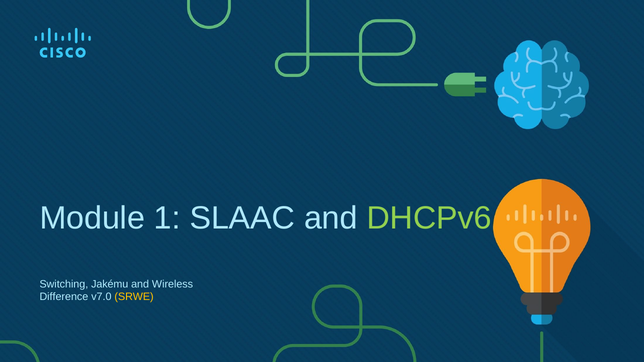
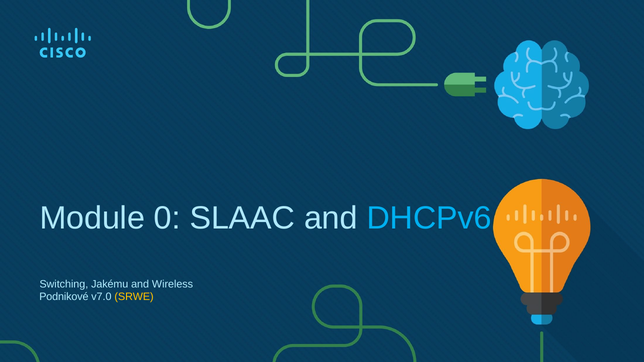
1: 1 -> 0
DHCPv6 colour: light green -> light blue
Difference: Difference -> Podnikové
